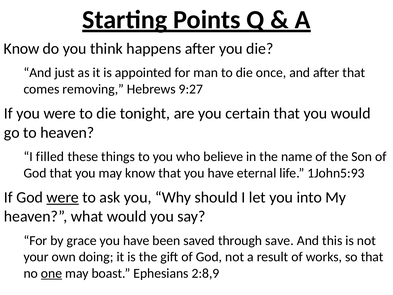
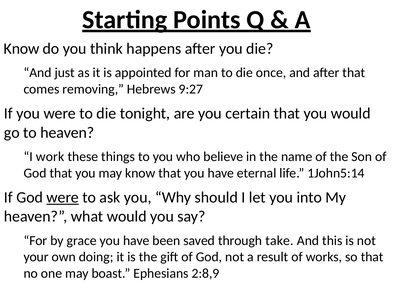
filled: filled -> work
1John5:93: 1John5:93 -> 1John5:14
save: save -> take
one underline: present -> none
